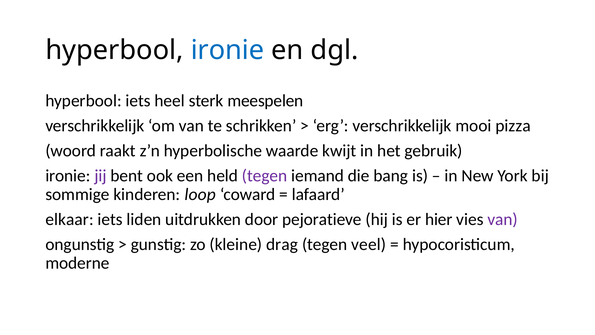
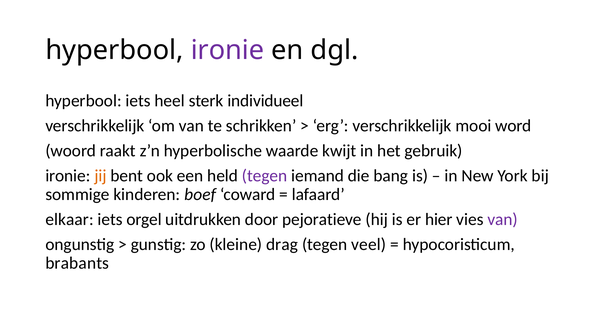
ironie at (227, 50) colour: blue -> purple
meespelen: meespelen -> individueel
pizza: pizza -> word
jij colour: purple -> orange
loop: loop -> boef
liden: liden -> orgel
moderne: moderne -> brabants
